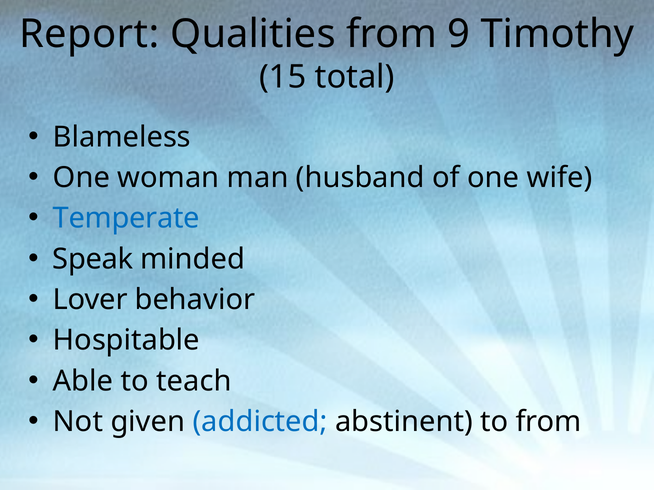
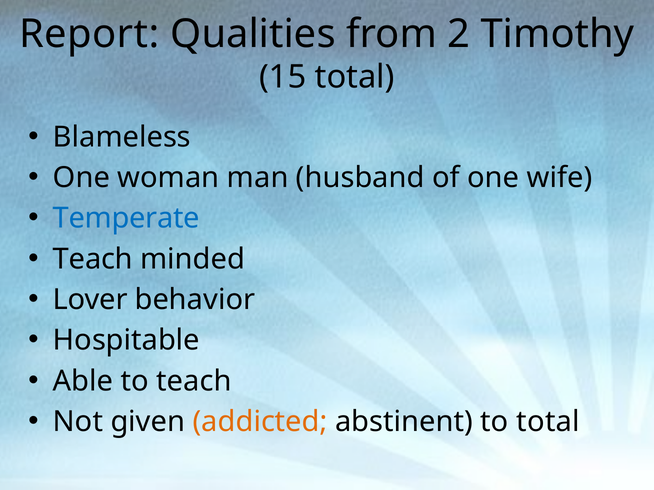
9: 9 -> 2
Speak at (93, 259): Speak -> Teach
addicted colour: blue -> orange
to from: from -> total
